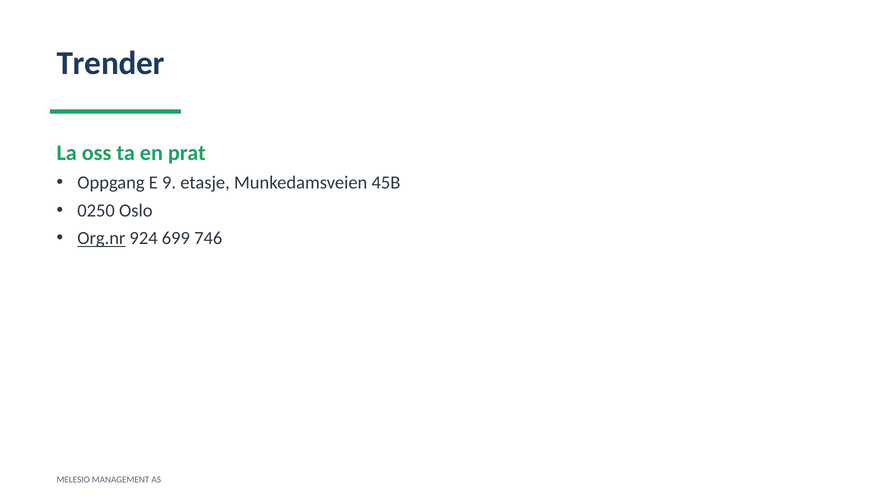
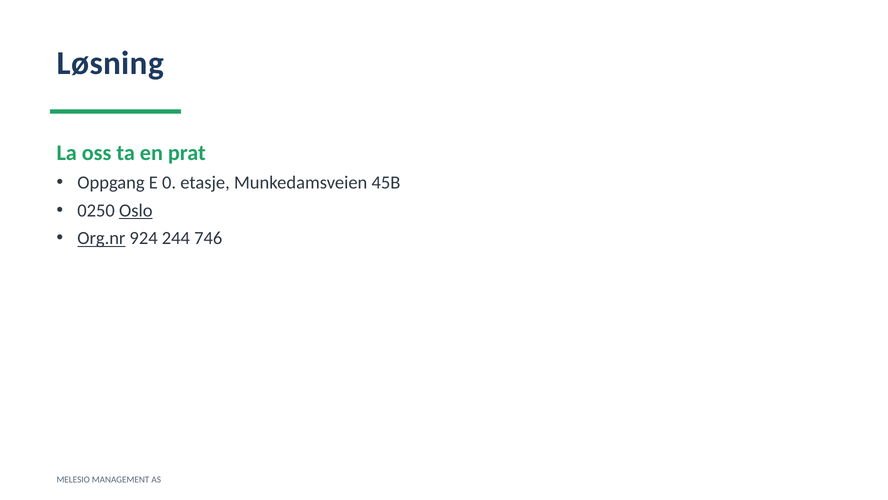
Trender: Trender -> Løsning
9: 9 -> 0
Oslo underline: none -> present
699: 699 -> 244
